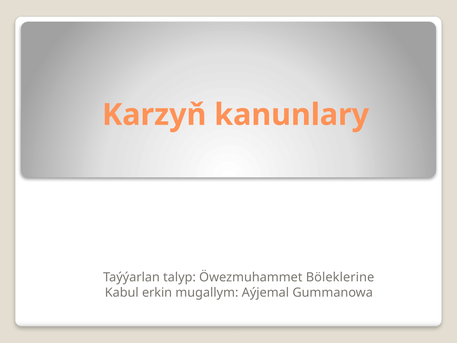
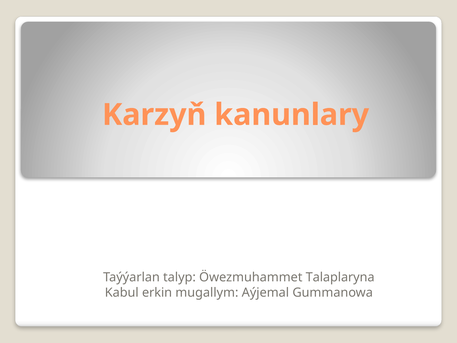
Böleklerine: Böleklerine -> Talaplaryna
